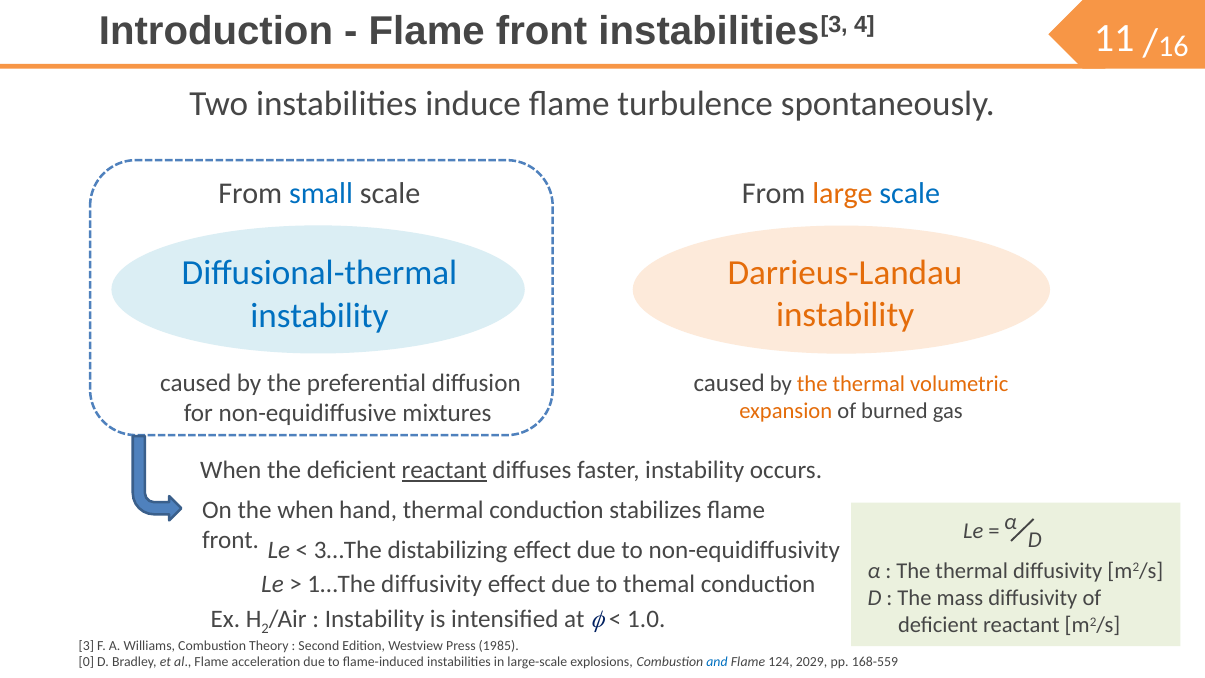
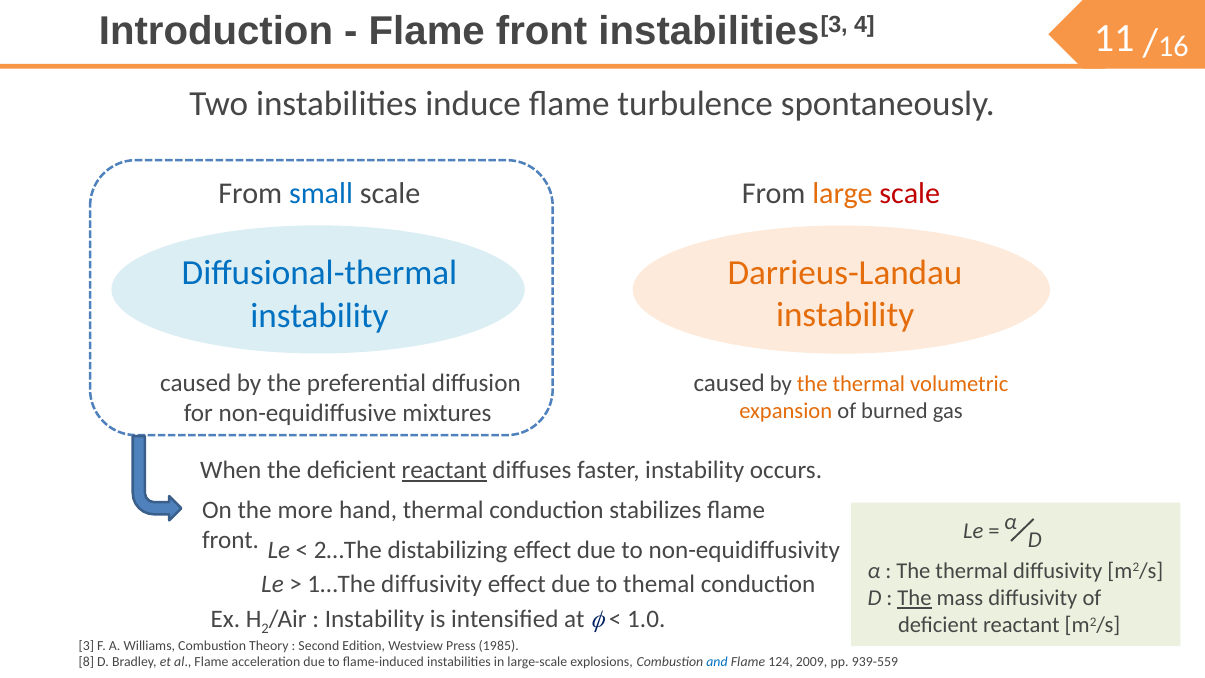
scale at (910, 194) colour: blue -> red
the when: when -> more
3…The: 3…The -> 2…The
The at (914, 598) underline: none -> present
0: 0 -> 8
2029: 2029 -> 2009
168-559: 168-559 -> 939-559
